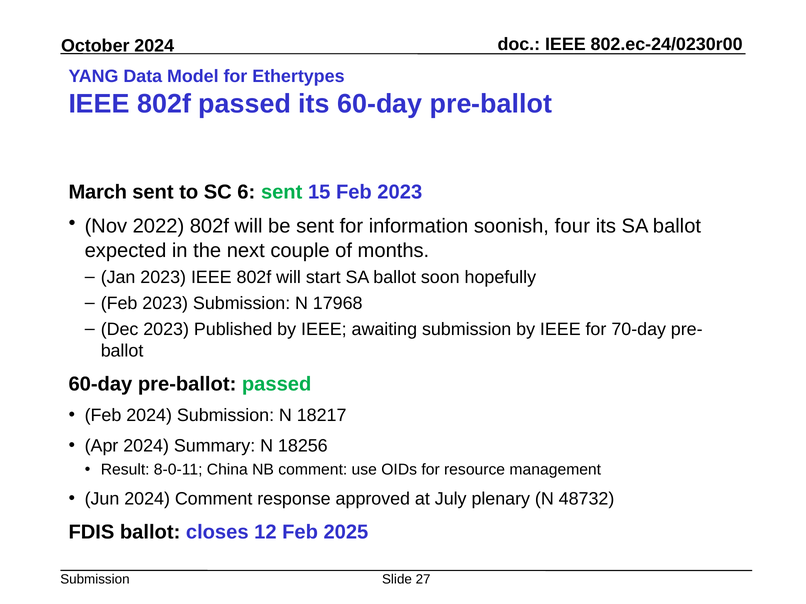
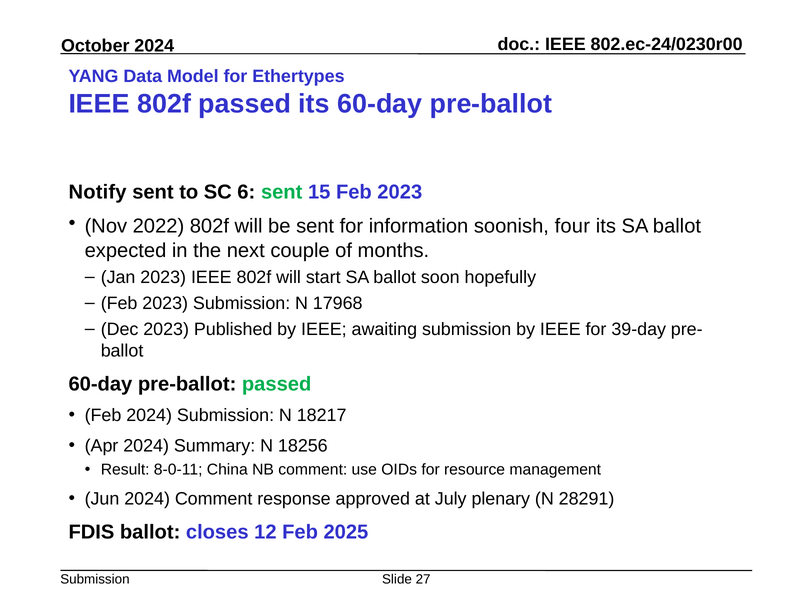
March: March -> Notify
70-day: 70-day -> 39-day
48732: 48732 -> 28291
